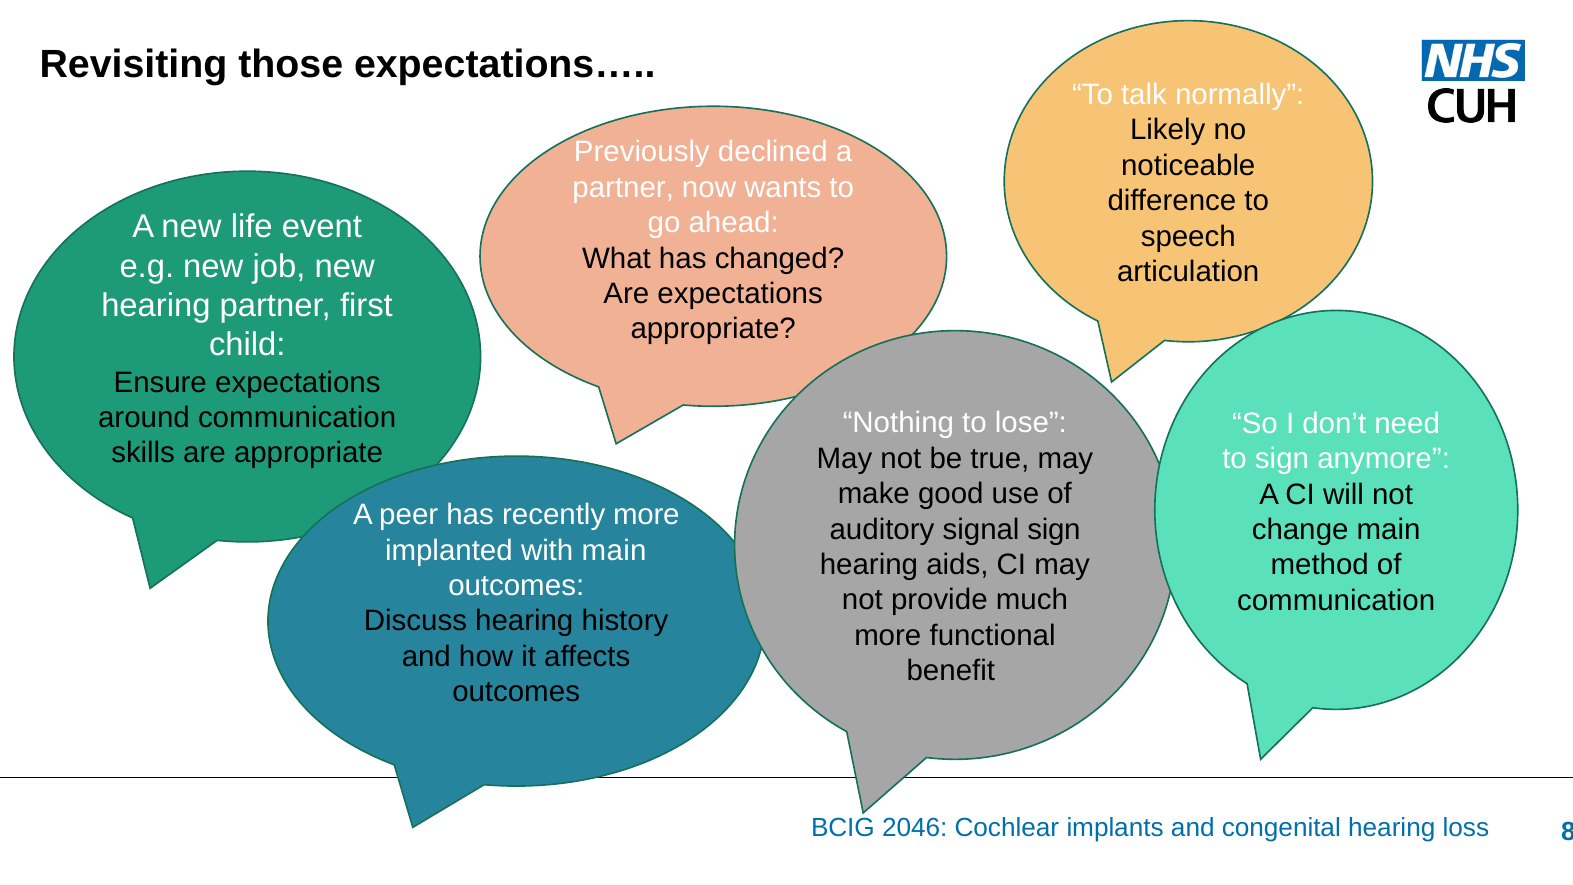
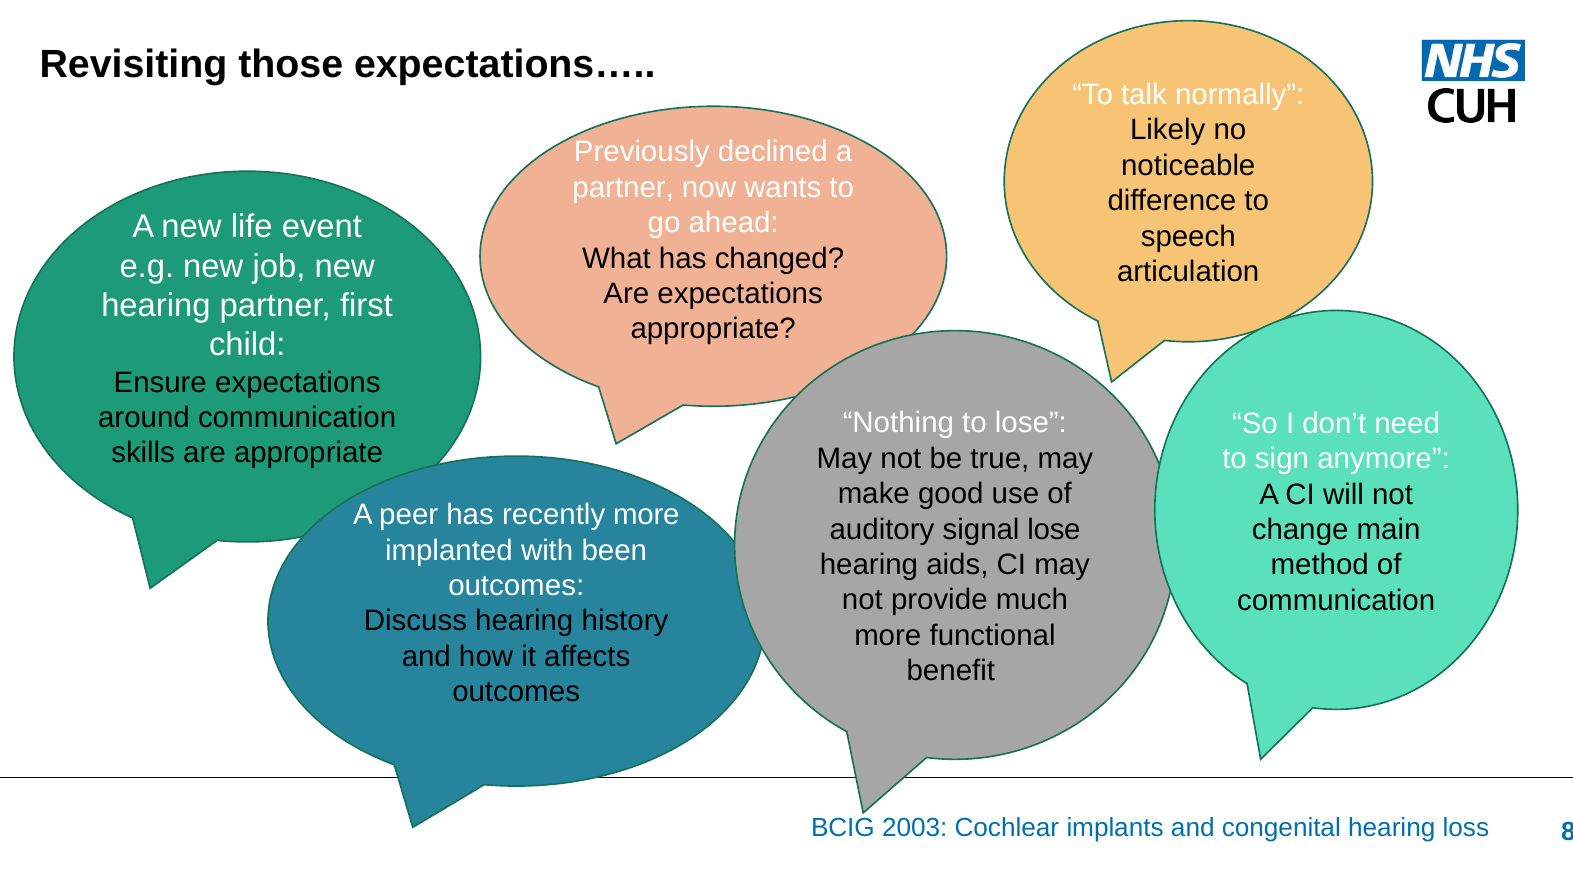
signal sign: sign -> lose
with main: main -> been
2046: 2046 -> 2003
